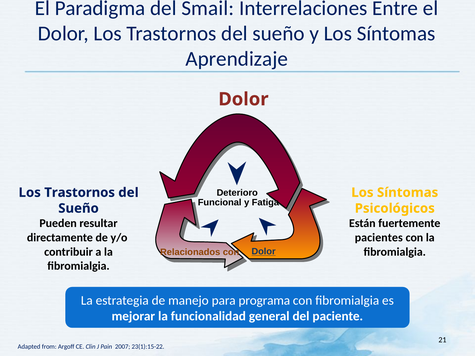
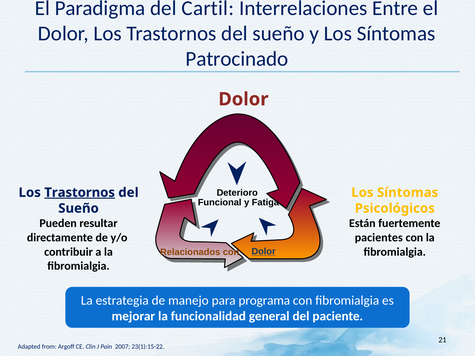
Smail: Smail -> Cartil
Aprendizaje: Aprendizaje -> Patrocinado
Trastornos at (80, 193) underline: none -> present
